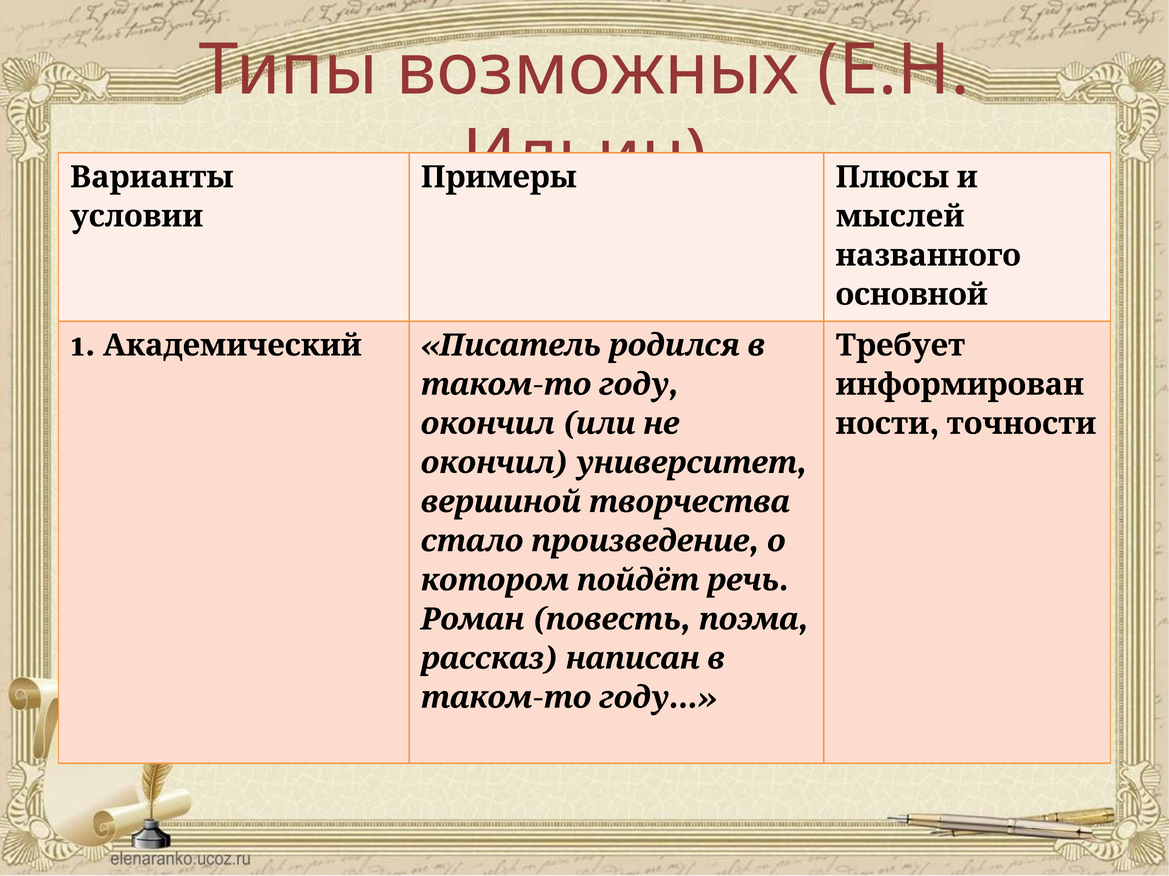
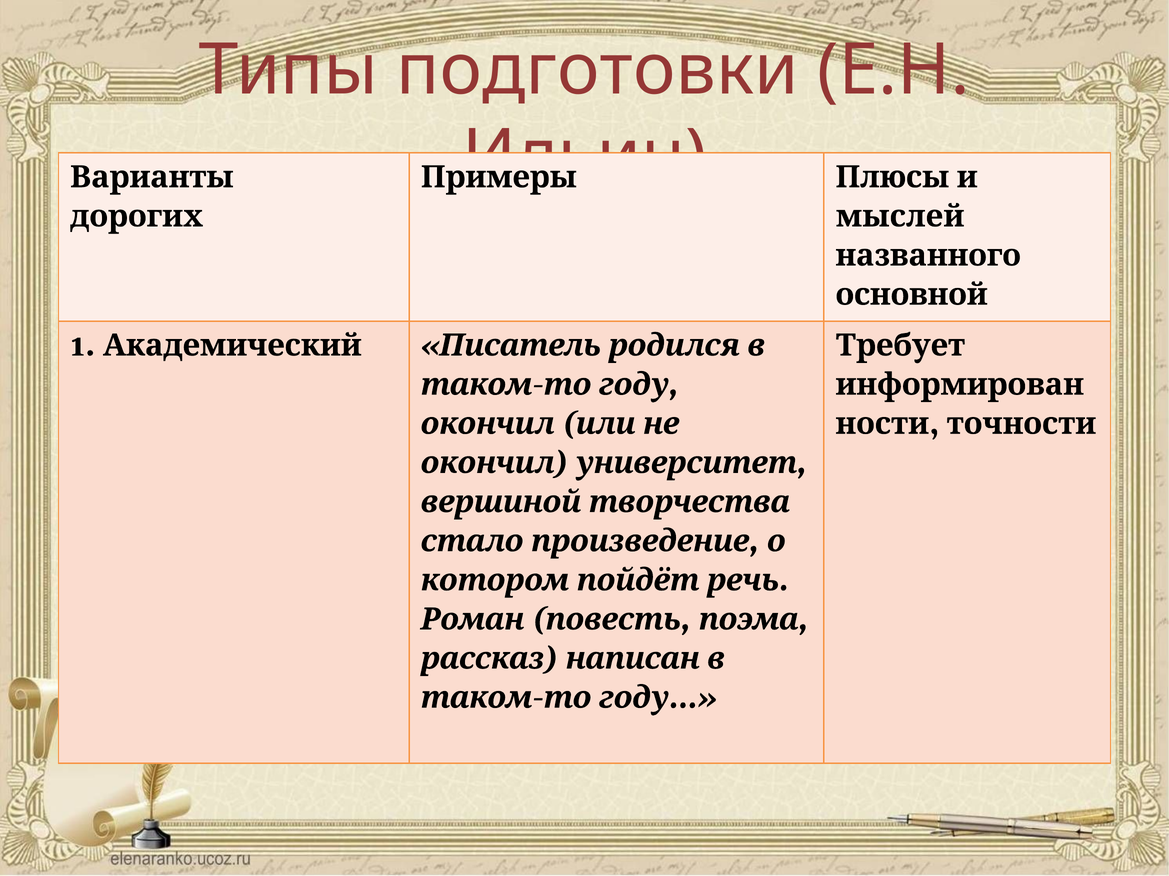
возможных: возможных -> подготовки
условии: условии -> дорогих
